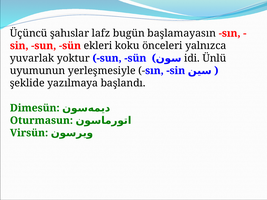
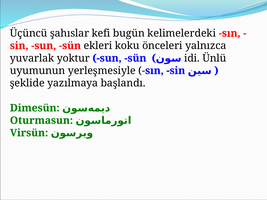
lafz: lafz -> kefi
başlamayasın: başlamayasın -> kelimelerdeki
